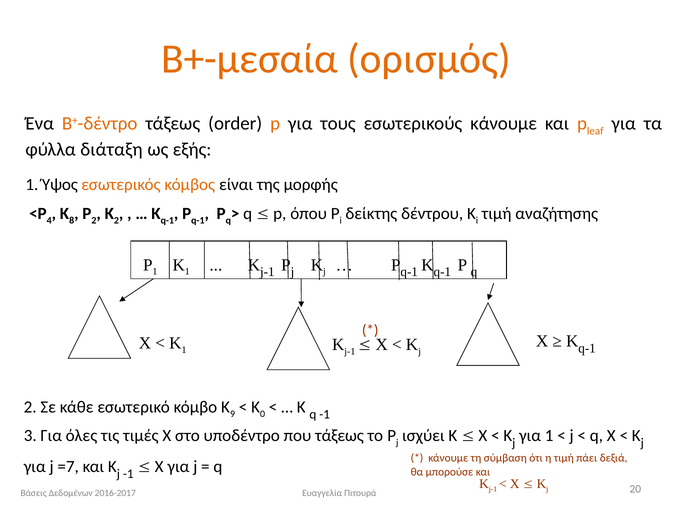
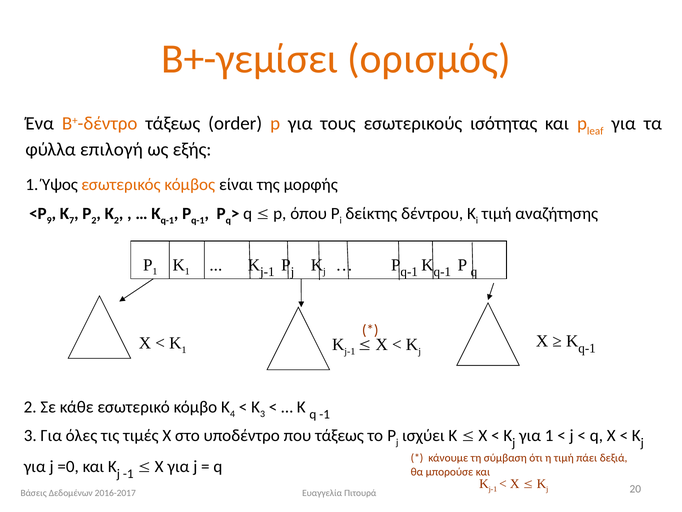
Β+-μεσαία: Β+-μεσαία -> Β+-γεμίσει
εσωτερικούς κάνουμε: κάνουμε -> ισότητας
διάταξη: διάταξη -> επιλογή
4: 4 -> 9
8: 8 -> 7
9: 9 -> 4
Κ 0: 0 -> 3
=7: =7 -> =0
